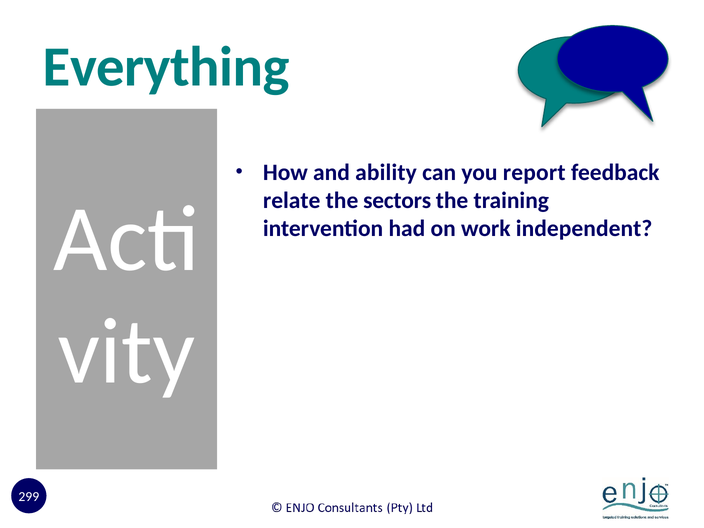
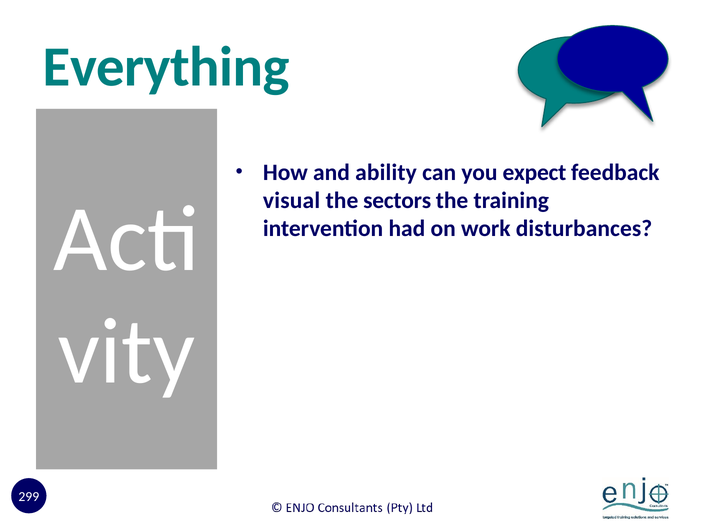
report: report -> expect
relate: relate -> visual
independent: independent -> disturbances
